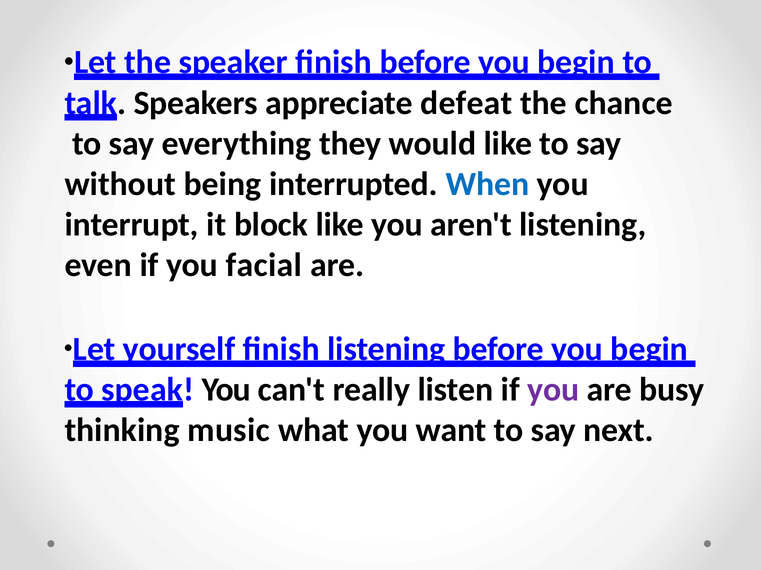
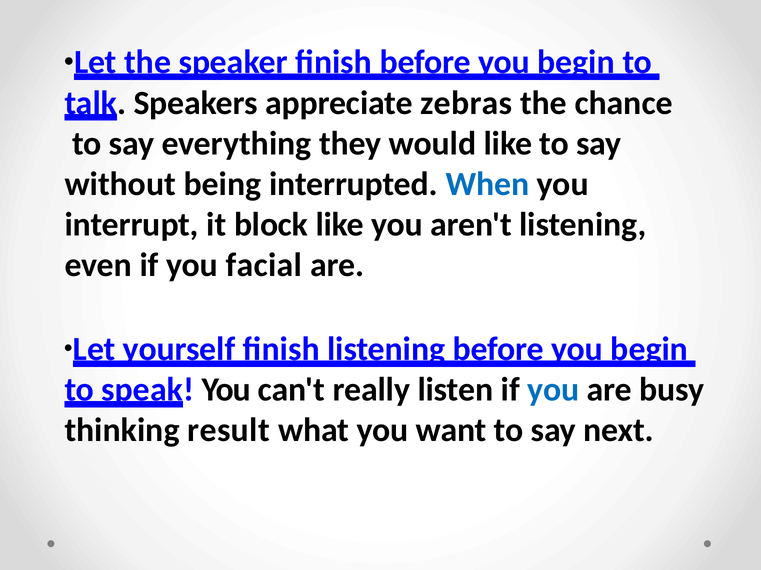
defeat: defeat -> zebras
you at (553, 390) colour: purple -> blue
music: music -> result
